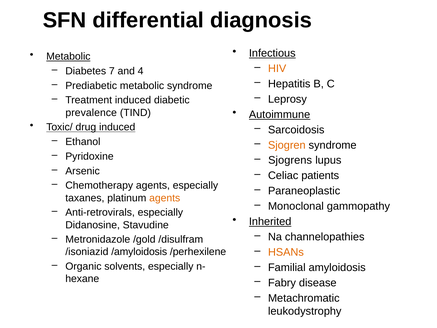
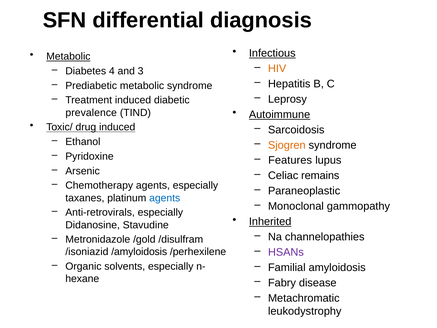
7: 7 -> 4
4: 4 -> 3
Sjogrens: Sjogrens -> Features
patients: patients -> remains
agents at (165, 198) colour: orange -> blue
HSANs colour: orange -> purple
